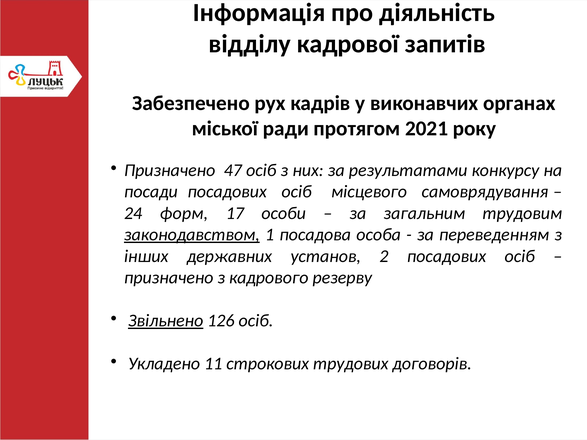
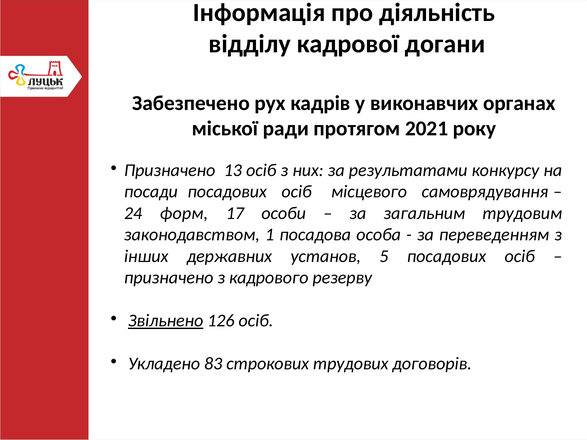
запитів: запитів -> догани
47: 47 -> 13
законодавством underline: present -> none
2: 2 -> 5
11: 11 -> 83
